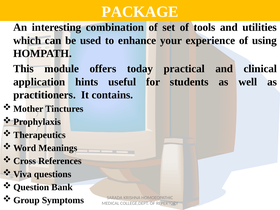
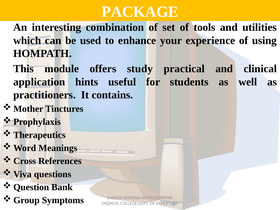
today: today -> study
